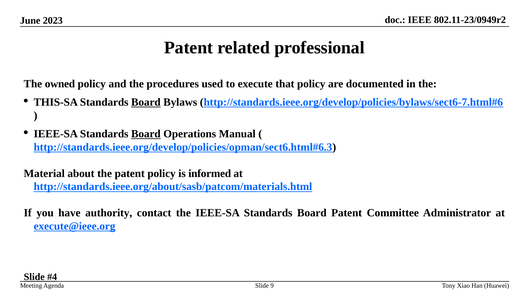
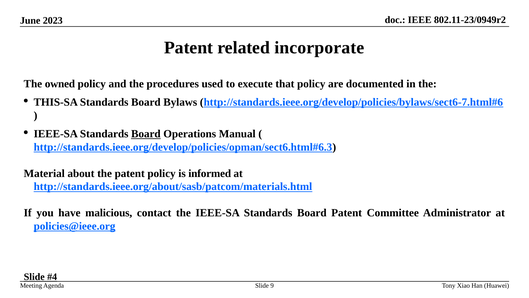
professional: professional -> incorporate
Board at (146, 102) underline: present -> none
authority: authority -> malicious
execute@ieee.org: execute@ieee.org -> policies@ieee.org
